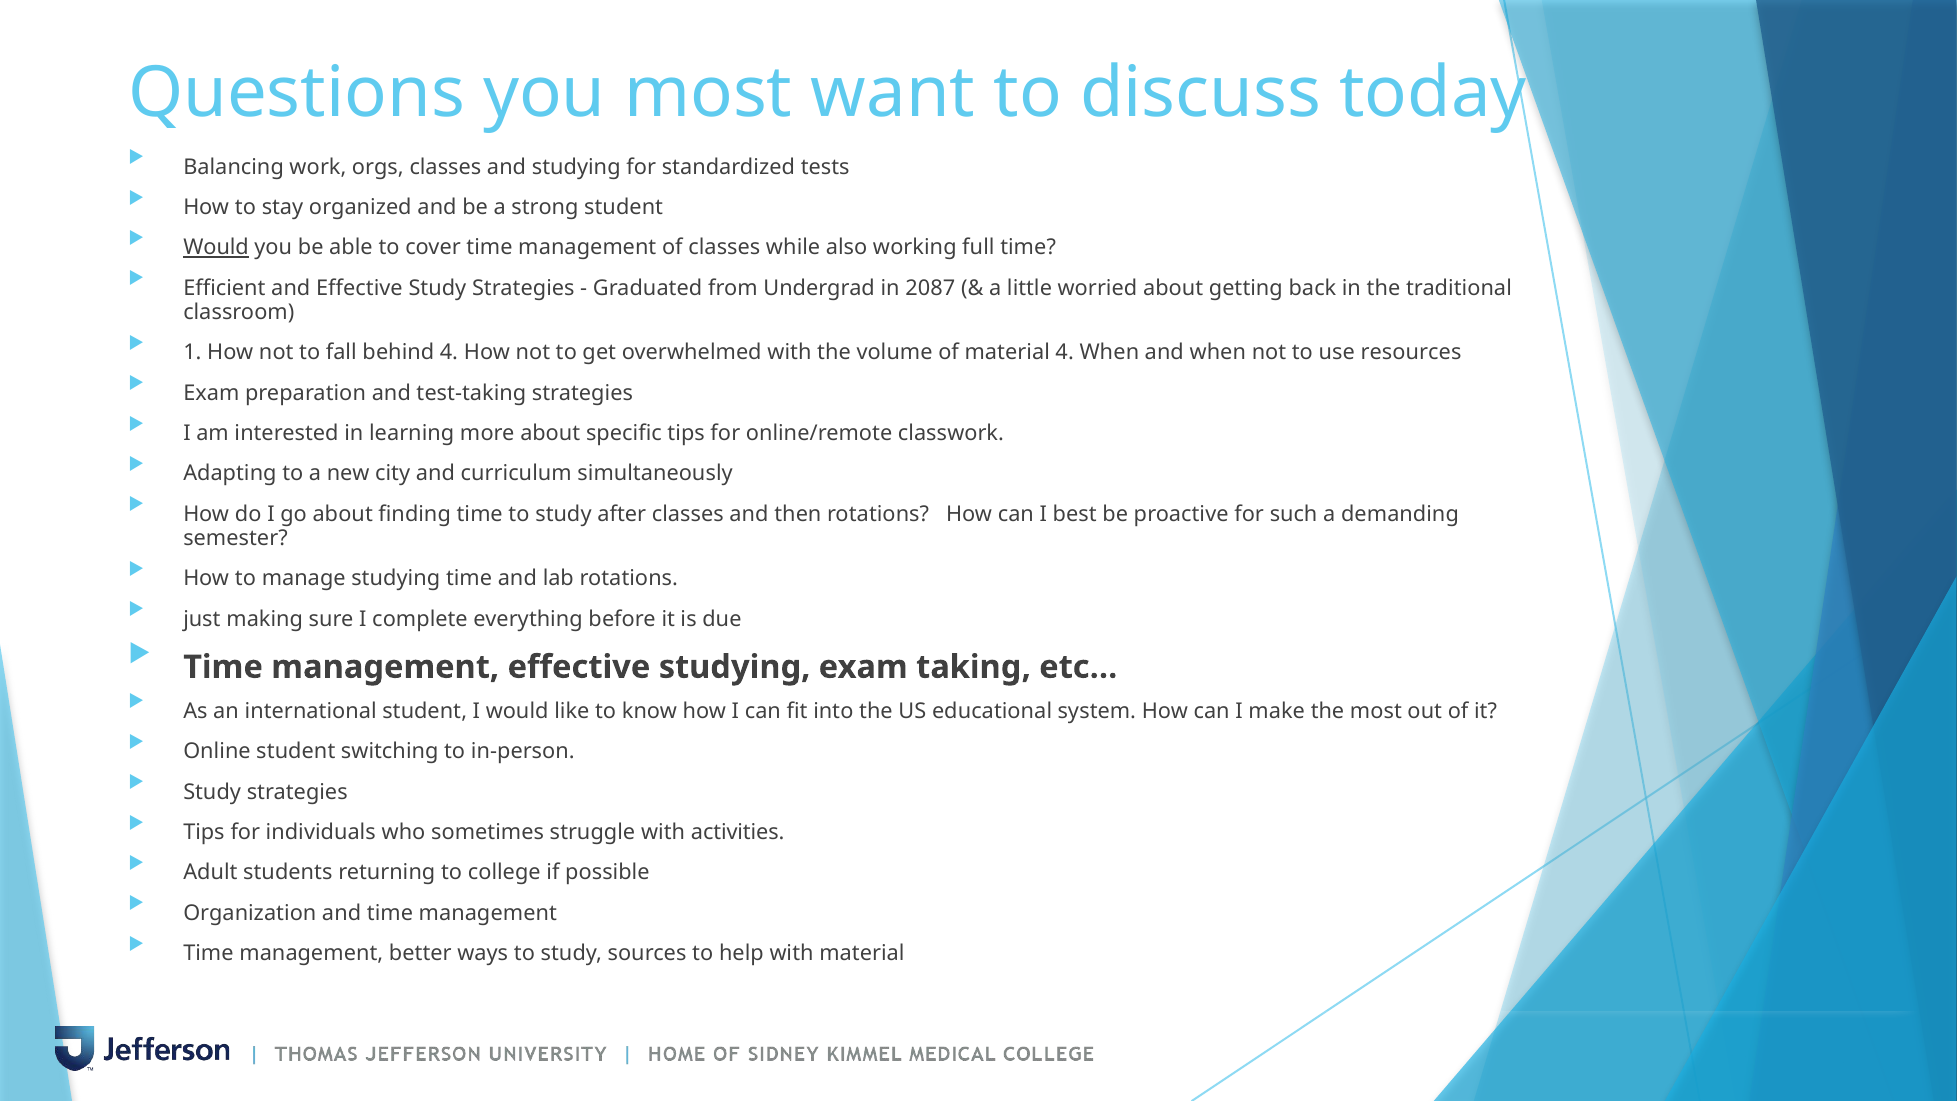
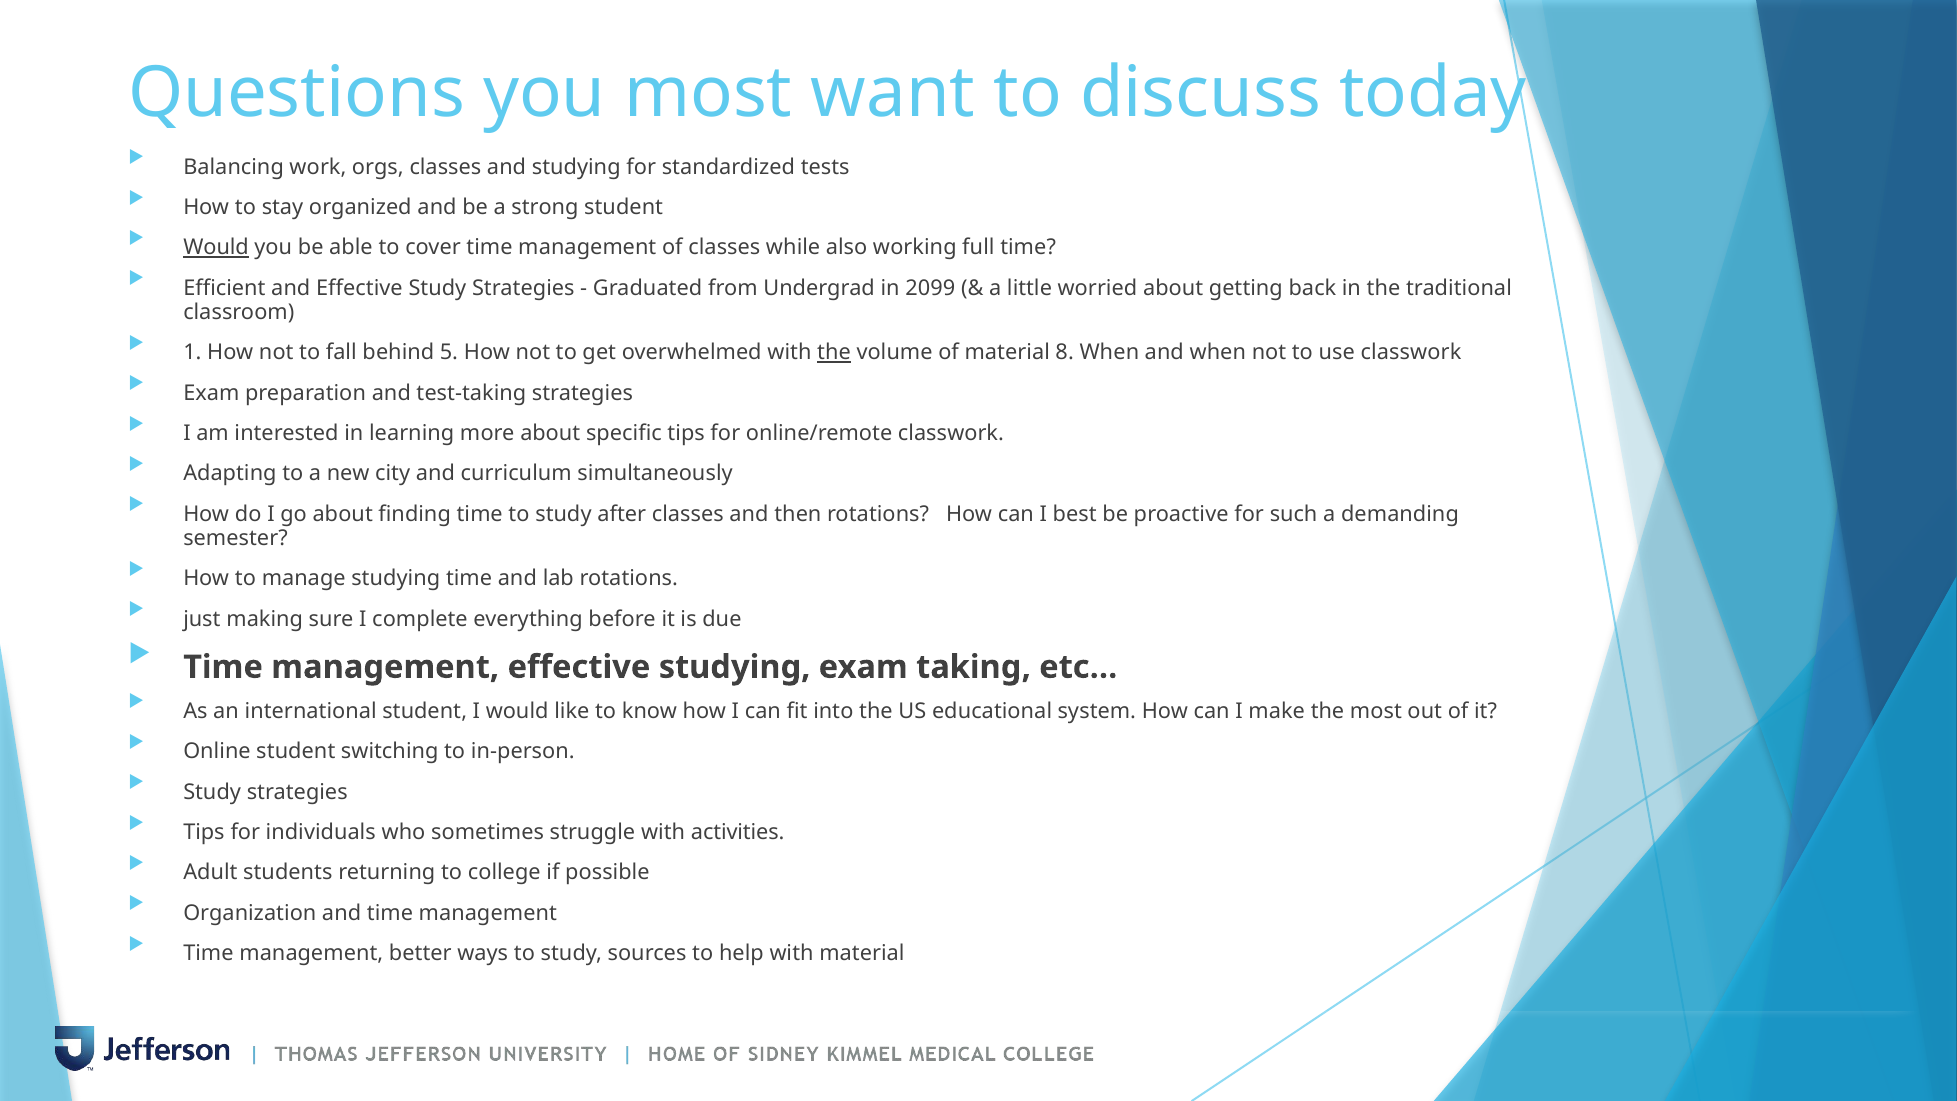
2087: 2087 -> 2099
behind 4: 4 -> 5
the at (834, 352) underline: none -> present
material 4: 4 -> 8
use resources: resources -> classwork
